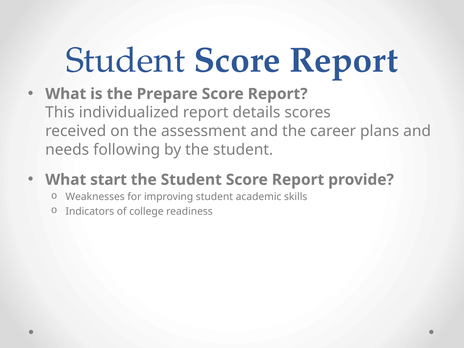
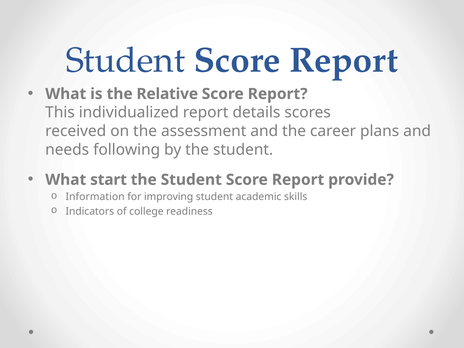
Prepare: Prepare -> Relative
Weaknesses: Weaknesses -> Information
